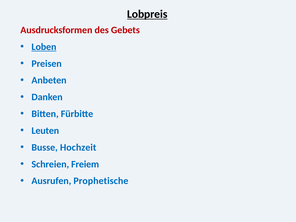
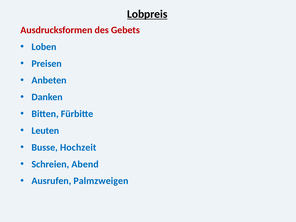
Loben underline: present -> none
Freiem: Freiem -> Abend
Prophetische: Prophetische -> Palmzweigen
